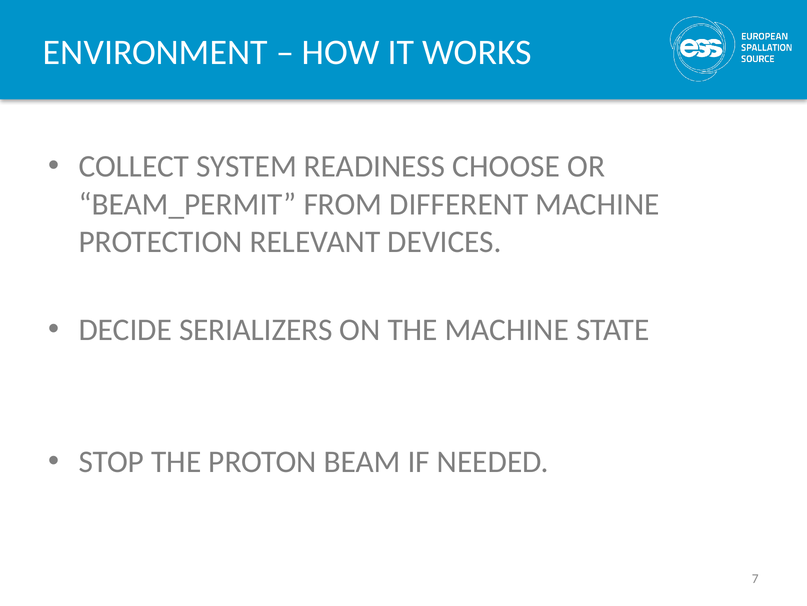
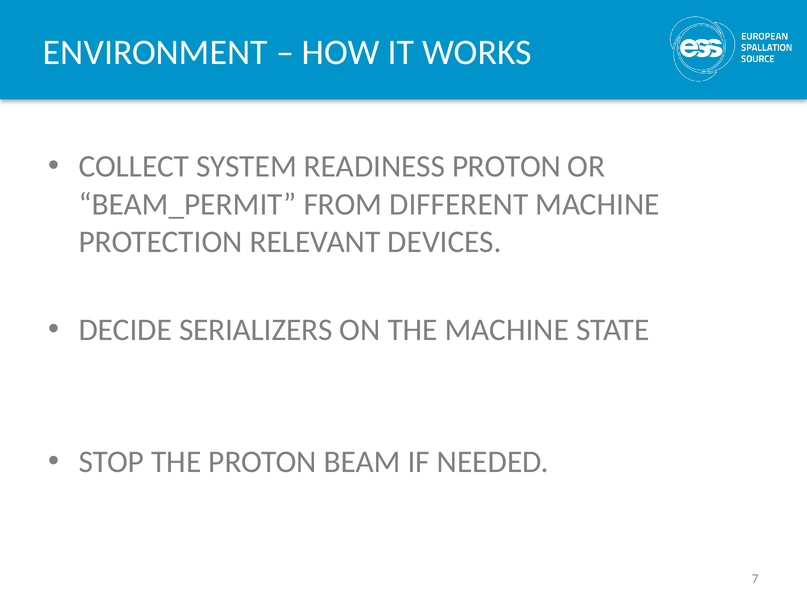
READINESS CHOOSE: CHOOSE -> PROTON
